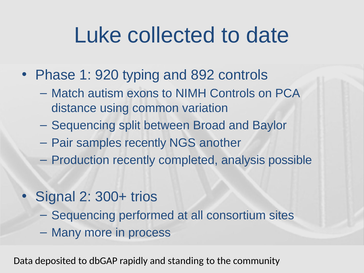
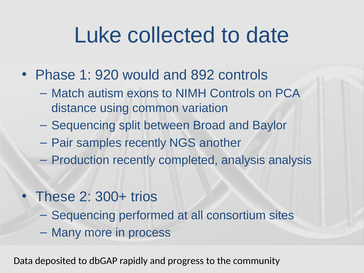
typing: typing -> would
analysis possible: possible -> analysis
Signal: Signal -> These
standing: standing -> progress
